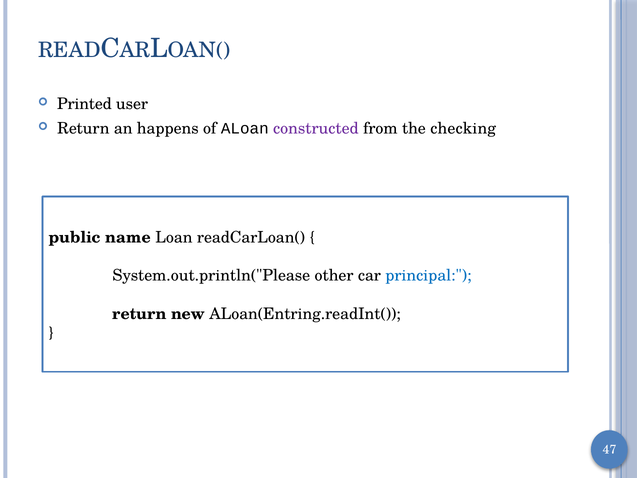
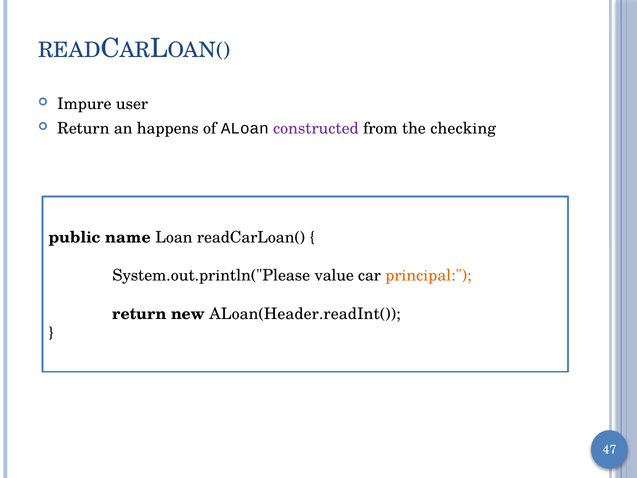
Printed: Printed -> Impure
other: other -> value
principal colour: blue -> orange
ALoan(Entring.readInt(: ALoan(Entring.readInt( -> ALoan(Header.readInt(
